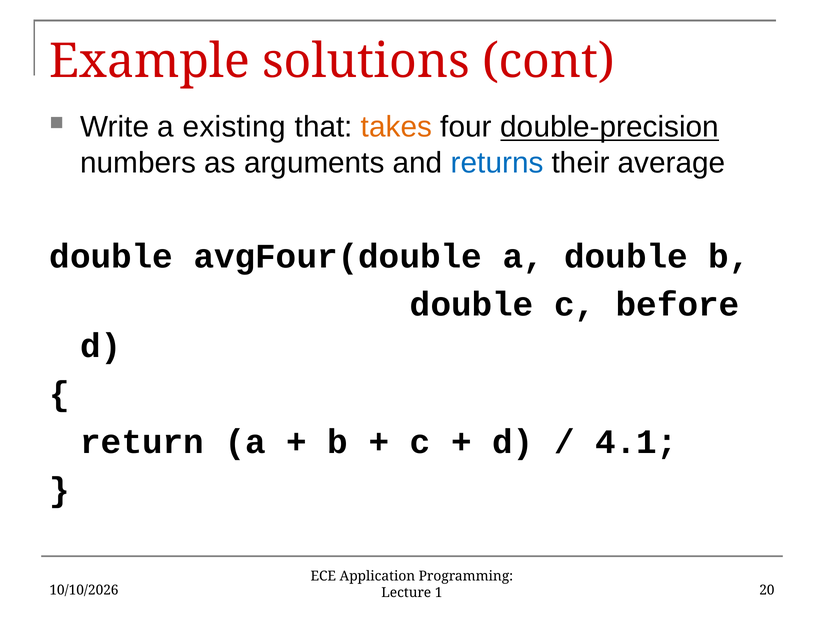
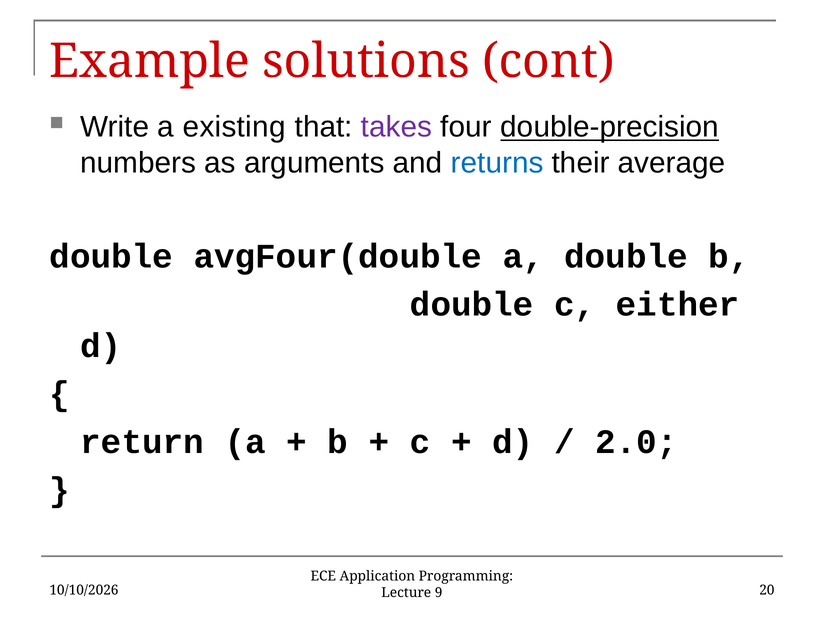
takes colour: orange -> purple
before: before -> either
4.1: 4.1 -> 2.0
1: 1 -> 9
